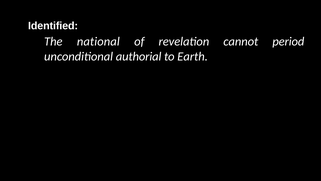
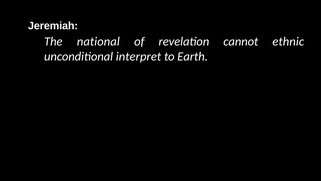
Identified: Identified -> Jeremiah
period: period -> ethnic
authorial: authorial -> interpret
